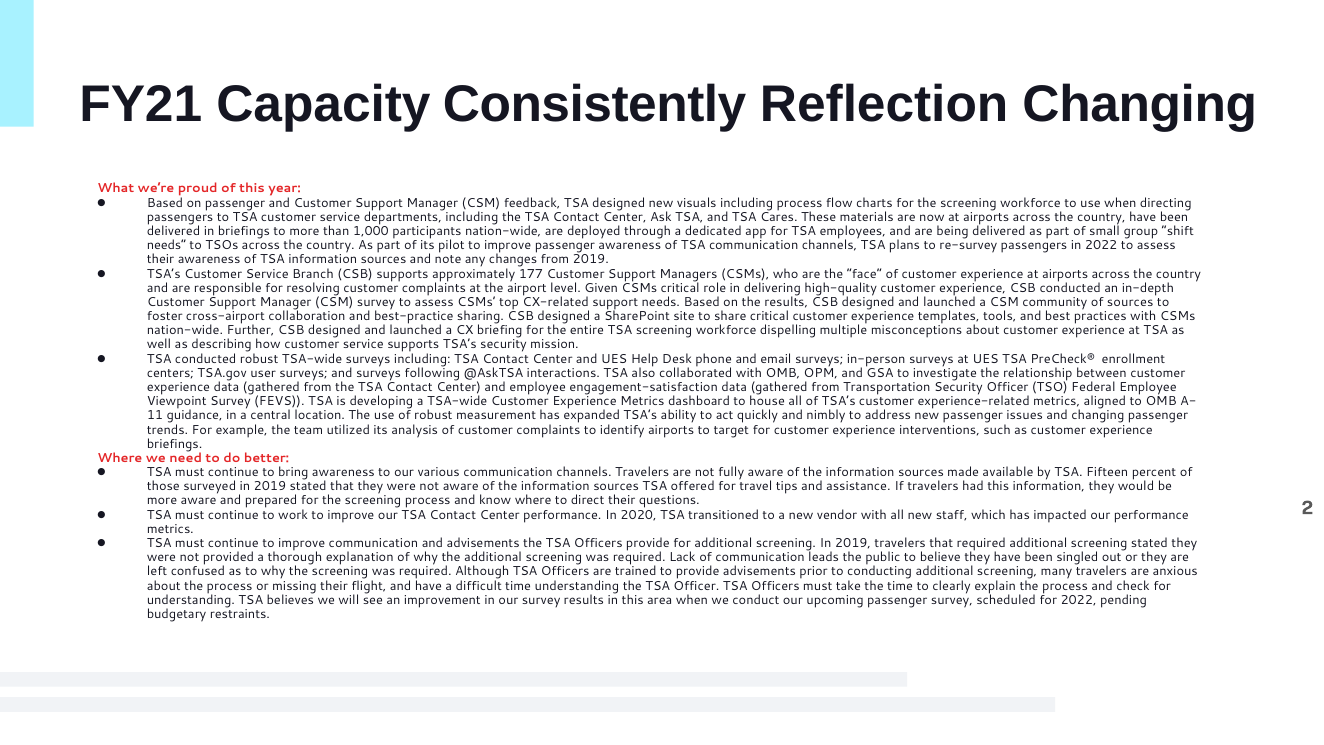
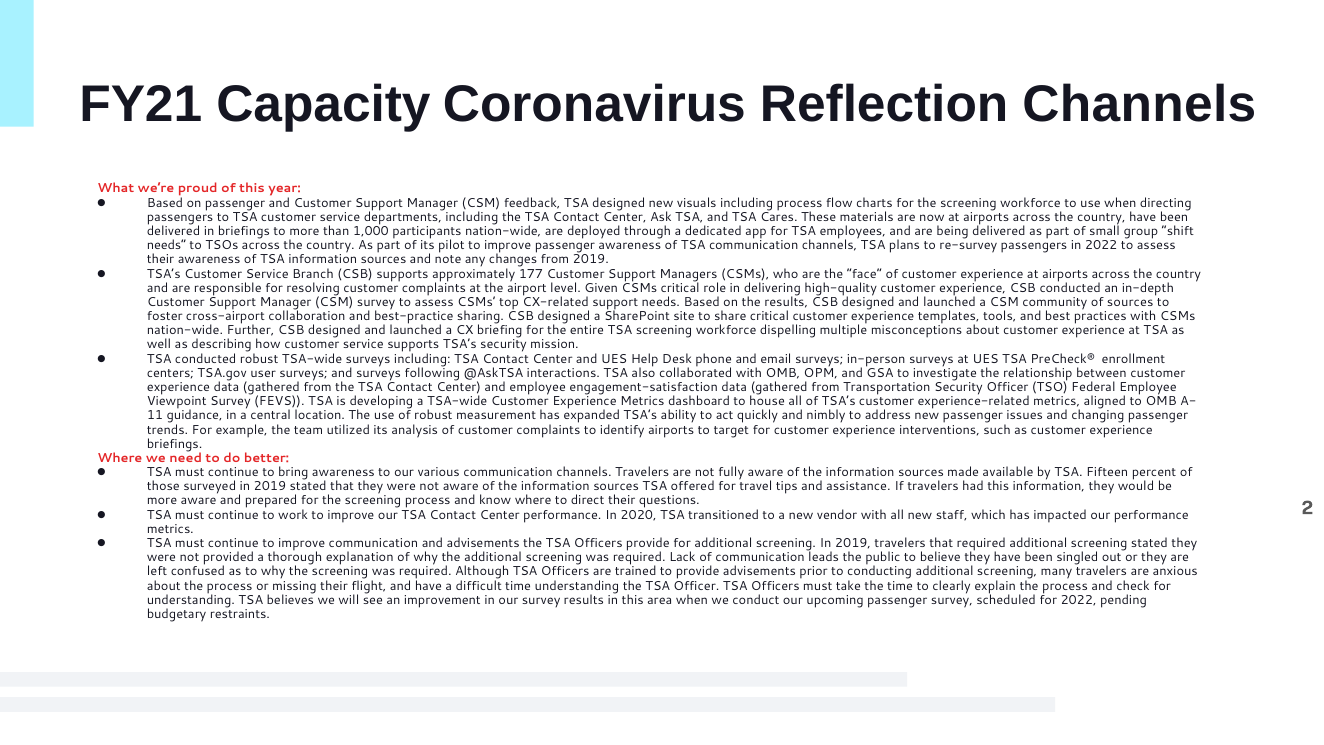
Consistently: Consistently -> Coronavirus
Reflection Changing: Changing -> Channels
